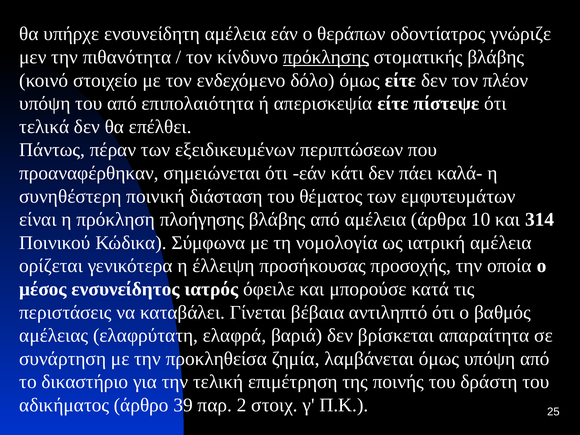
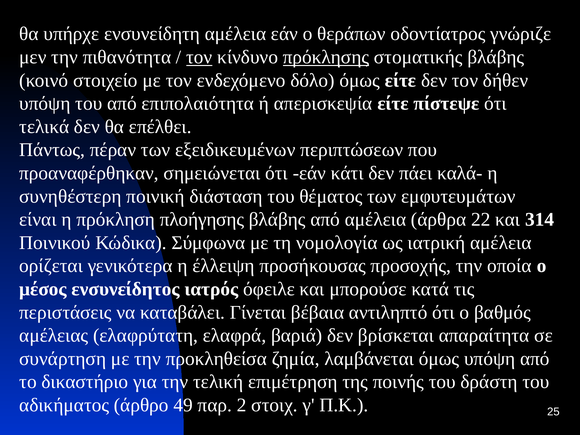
τον at (199, 57) underline: none -> present
πλέον: πλέον -> δήθεν
10: 10 -> 22
39: 39 -> 49
